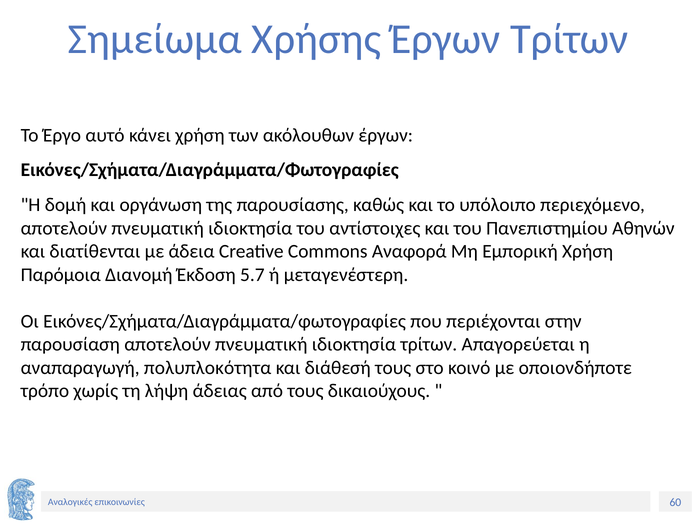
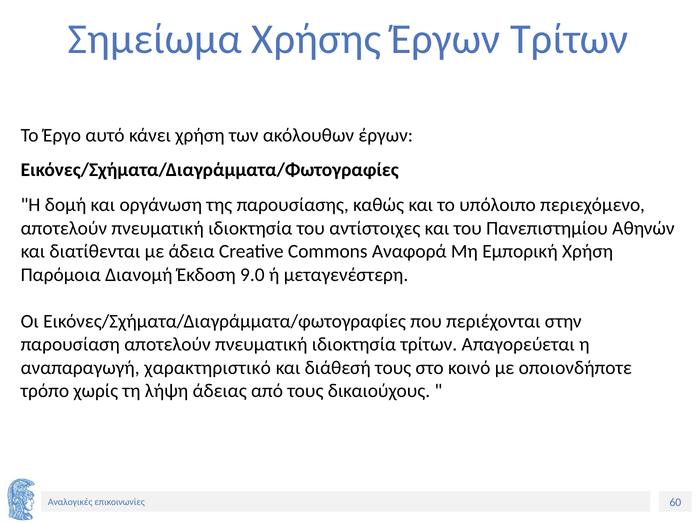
5.7: 5.7 -> 9.0
πολυπλοκότητα: πολυπλοκότητα -> χαρακτηριστικό
